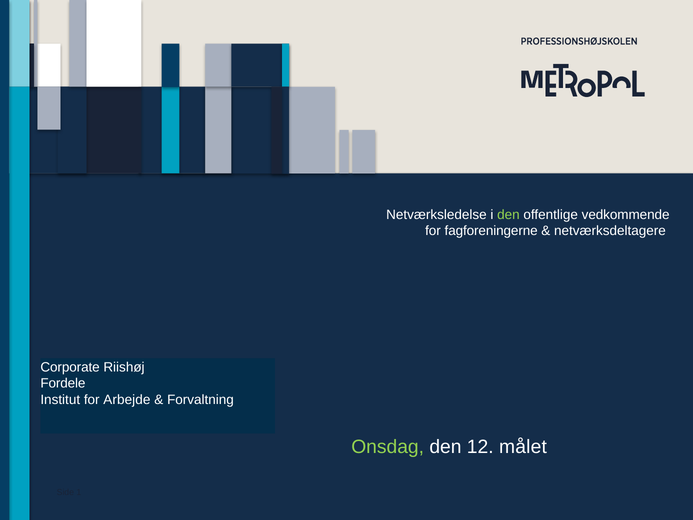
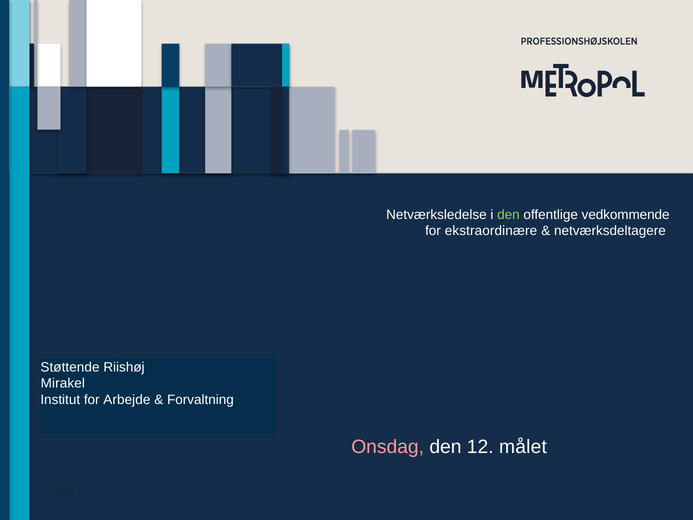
fagforeningerne: fagforeningerne -> ekstraordinære
Corporate: Corporate -> Støttende
Fordele: Fordele -> Mirakel
Onsdag colour: light green -> pink
